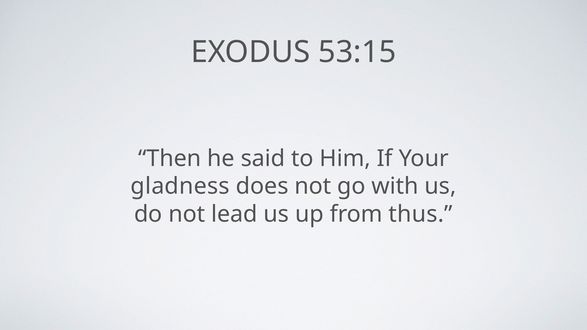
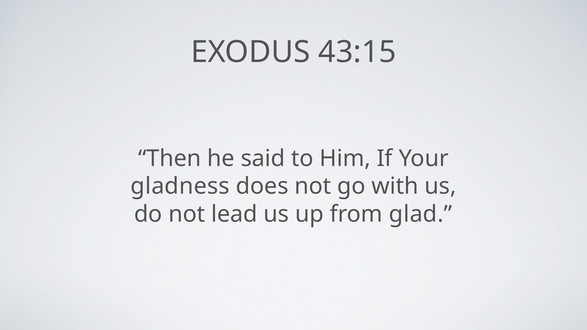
53:15: 53:15 -> 43:15
thus: thus -> glad
